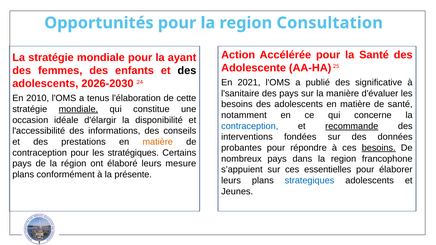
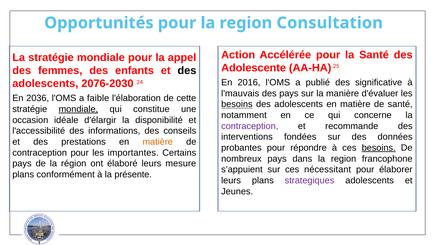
ayant: ayant -> appel
2021: 2021 -> 2016
2026-2030: 2026-2030 -> 2076-2030
l'sanitaire: l'sanitaire -> l'mauvais
2010: 2010 -> 2036
tenus: tenus -> faible
besoins at (237, 104) underline: none -> present
contraception at (250, 126) colour: blue -> purple
recommande underline: present -> none
stratégiques: stratégiques -> importantes
essentielles: essentielles -> nécessitant
strategiques colour: blue -> purple
